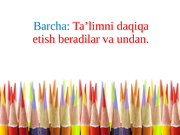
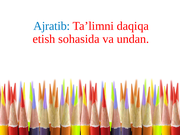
Barcha: Barcha -> Ajratib
beradilar: beradilar -> sohasida
